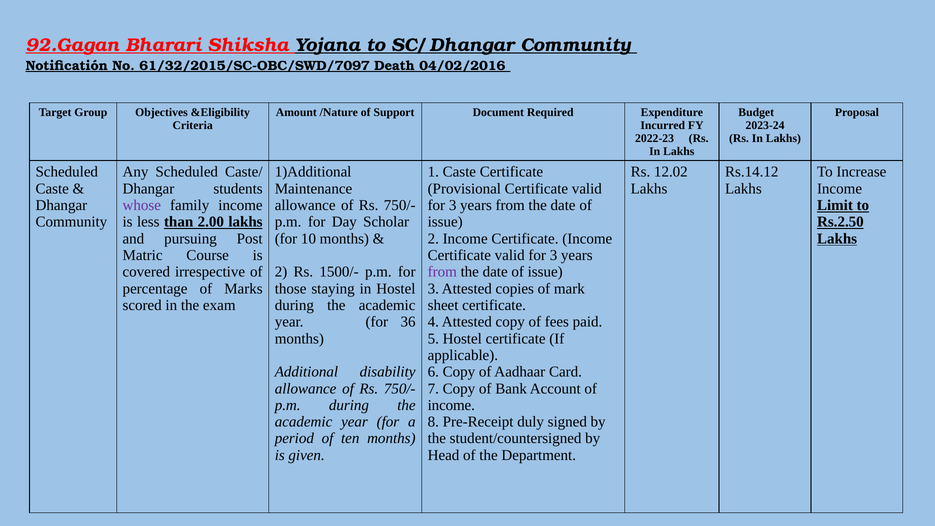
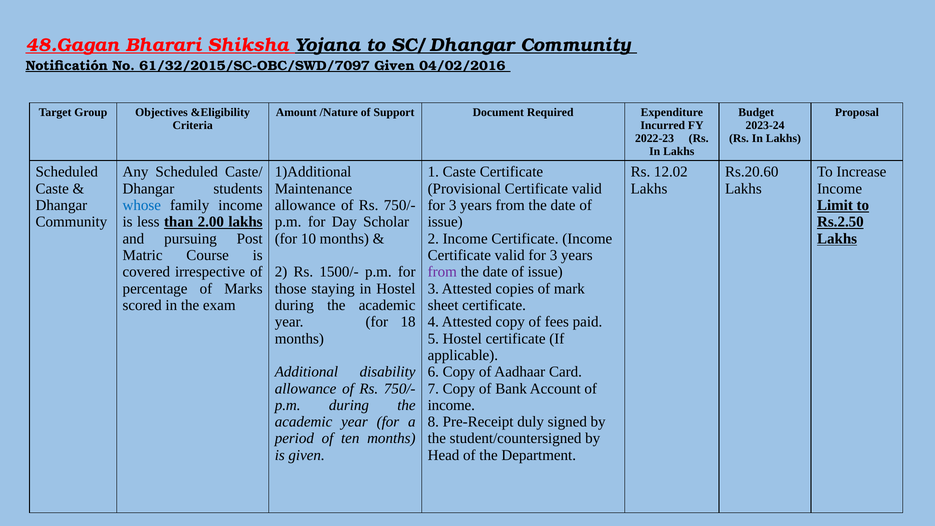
92.Gagan: 92.Gagan -> 48.Gagan
61/32/2015/SC-OBC/SWD/7097 Death: Death -> Given
Rs.14.12: Rs.14.12 -> Rs.20.60
whose colour: purple -> blue
36: 36 -> 18
